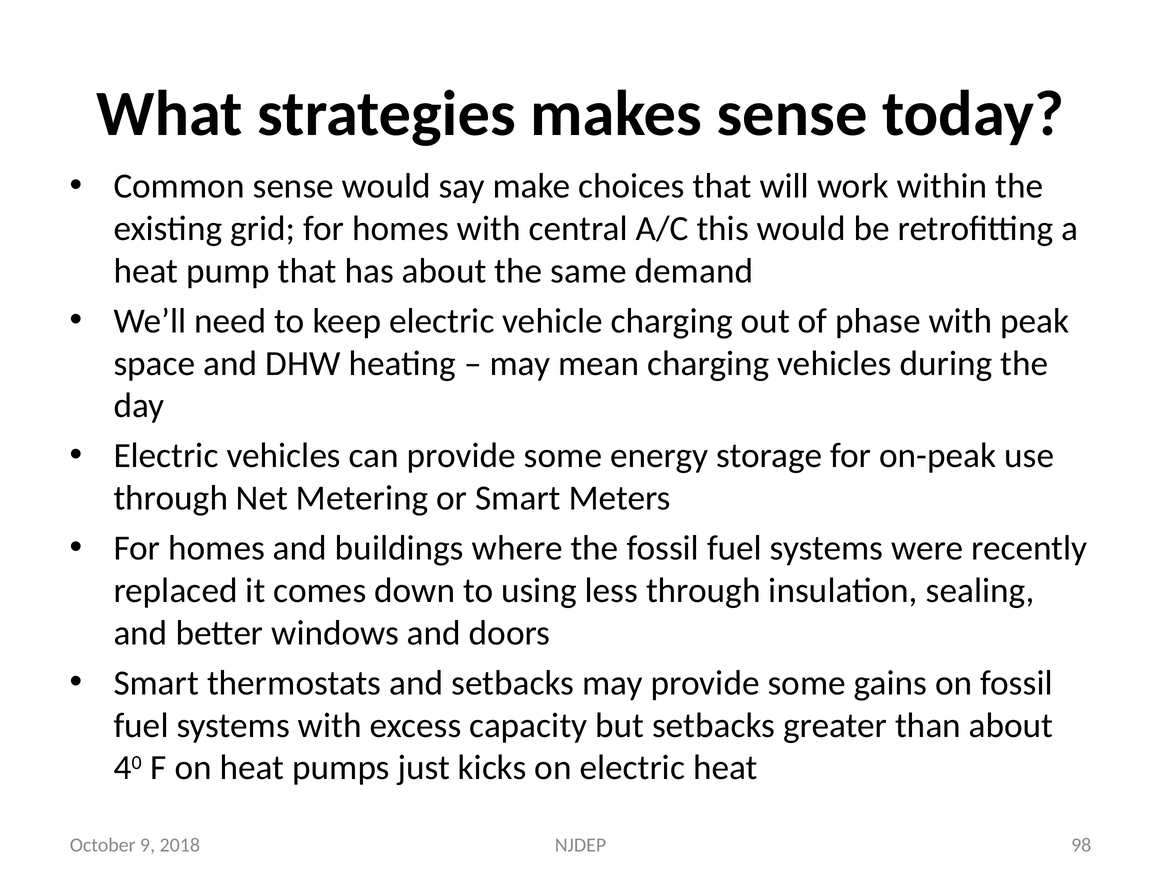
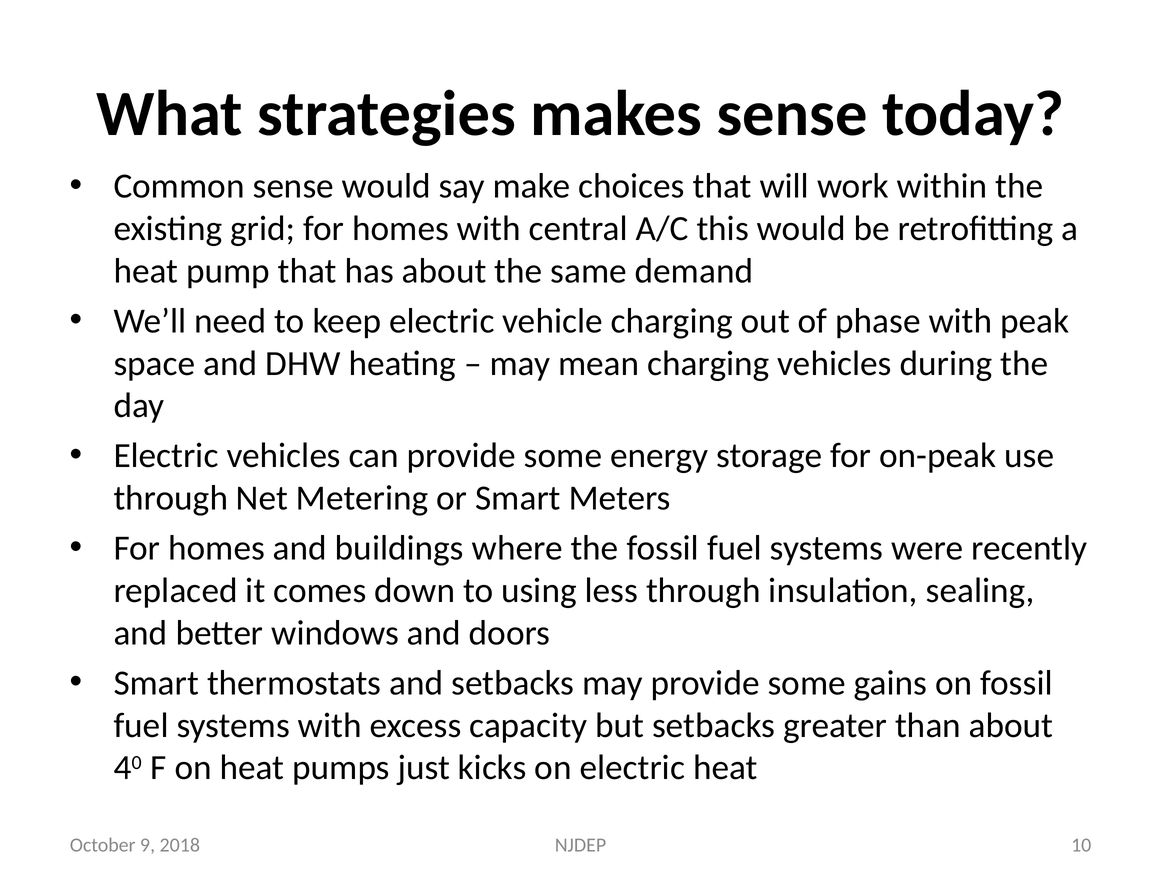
98: 98 -> 10
